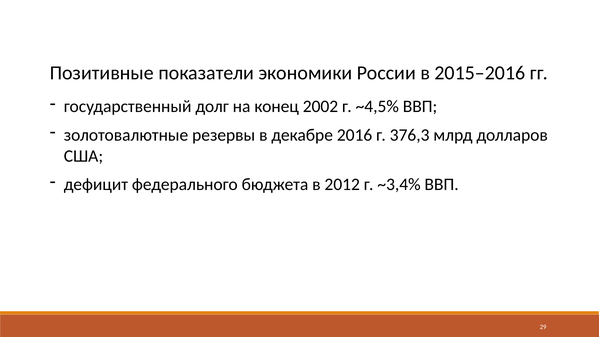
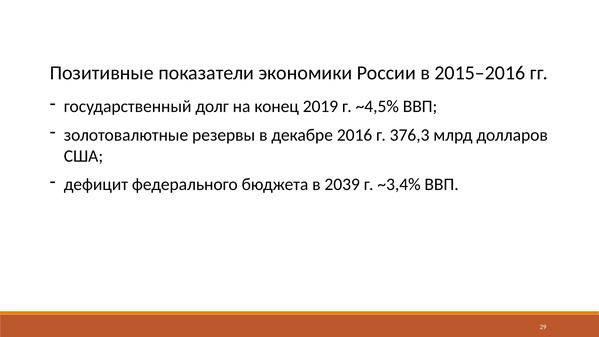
2002: 2002 -> 2019
2012: 2012 -> 2039
